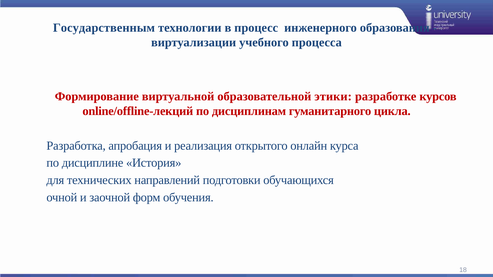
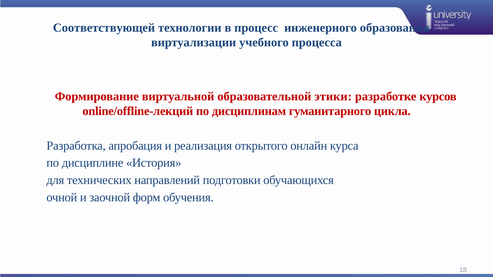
Государственным: Государственным -> Соответствующей
